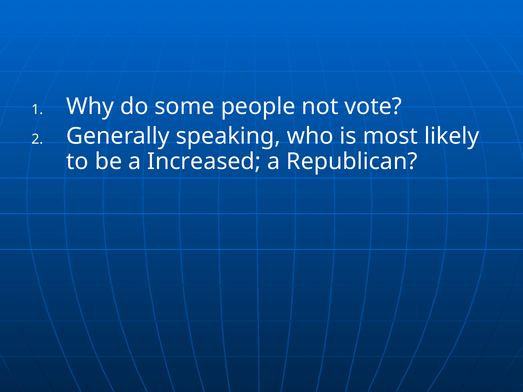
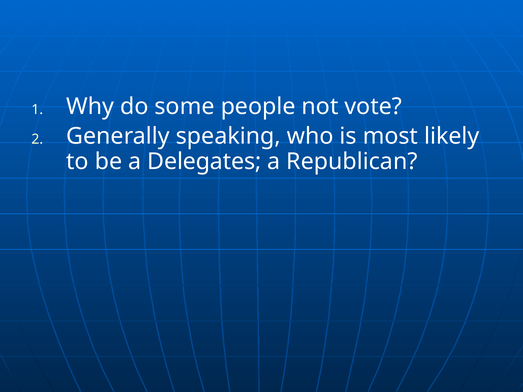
Increased: Increased -> Delegates
